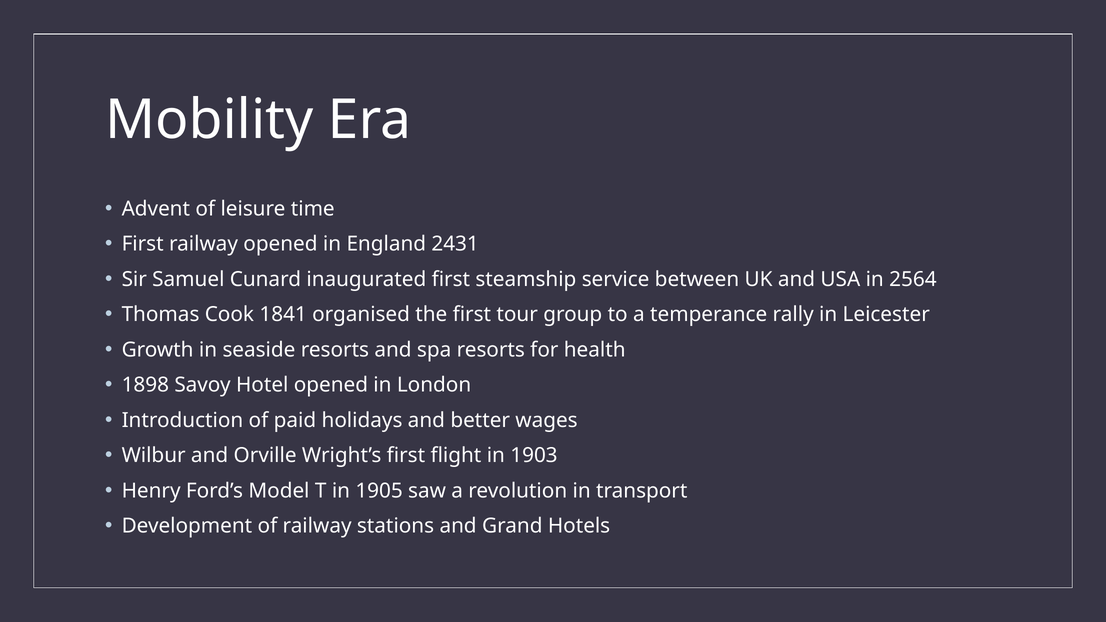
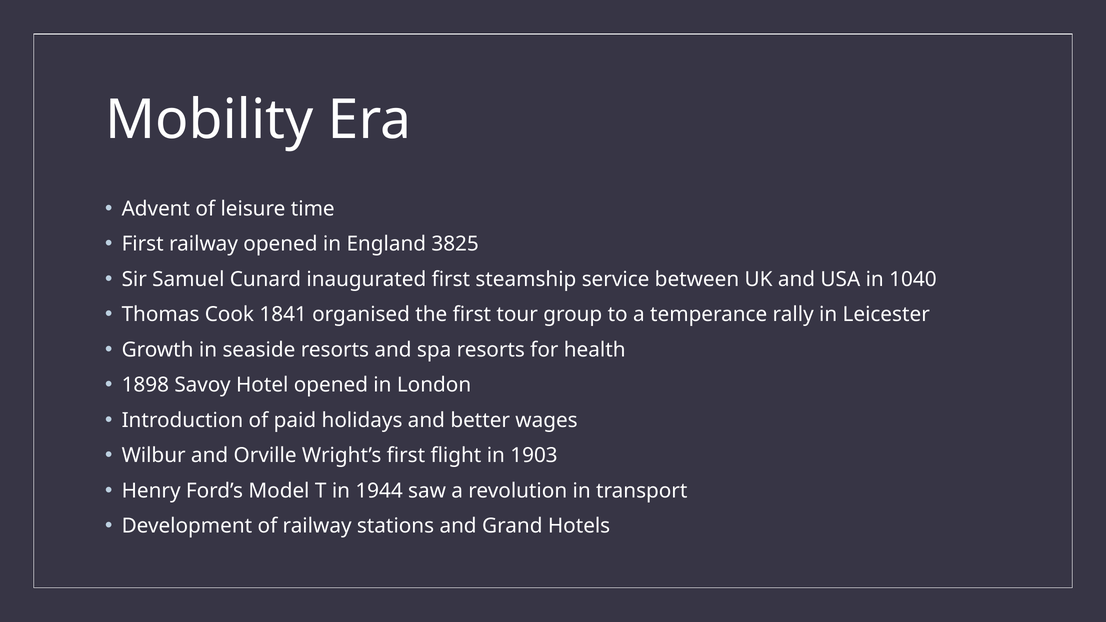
2431: 2431 -> 3825
2564: 2564 -> 1040
1905: 1905 -> 1944
